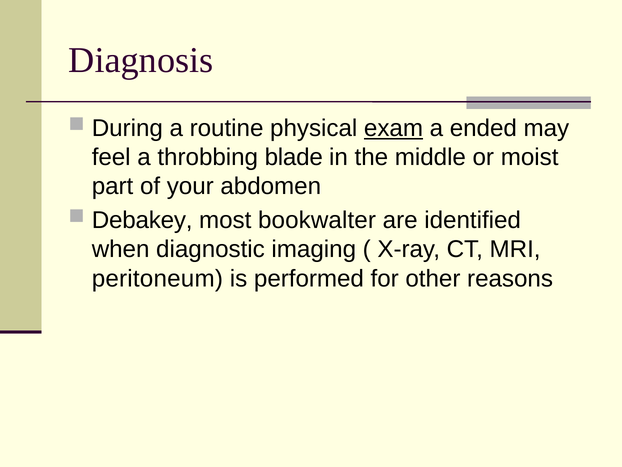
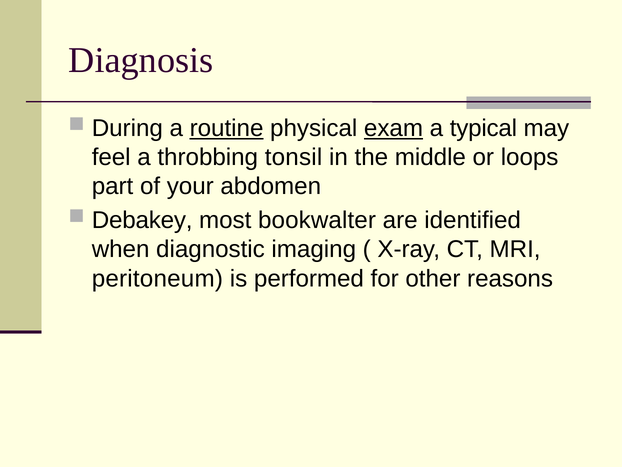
routine underline: none -> present
ended: ended -> typical
blade: blade -> tonsil
moist: moist -> loops
